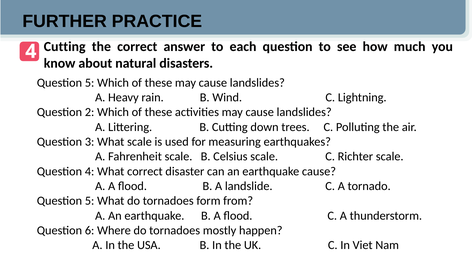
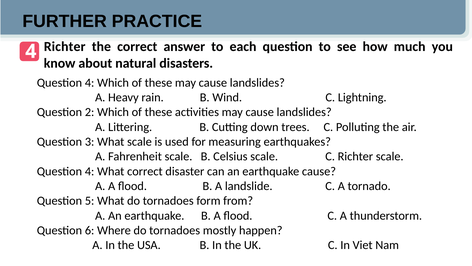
Cutting at (65, 47): Cutting -> Richter
5 at (90, 82): 5 -> 4
